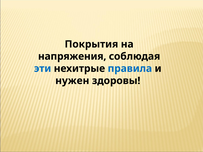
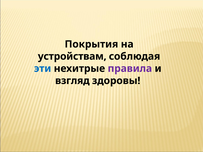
напряжения: напряжения -> устройствам
правила colour: blue -> purple
нужен: нужен -> взгляд
